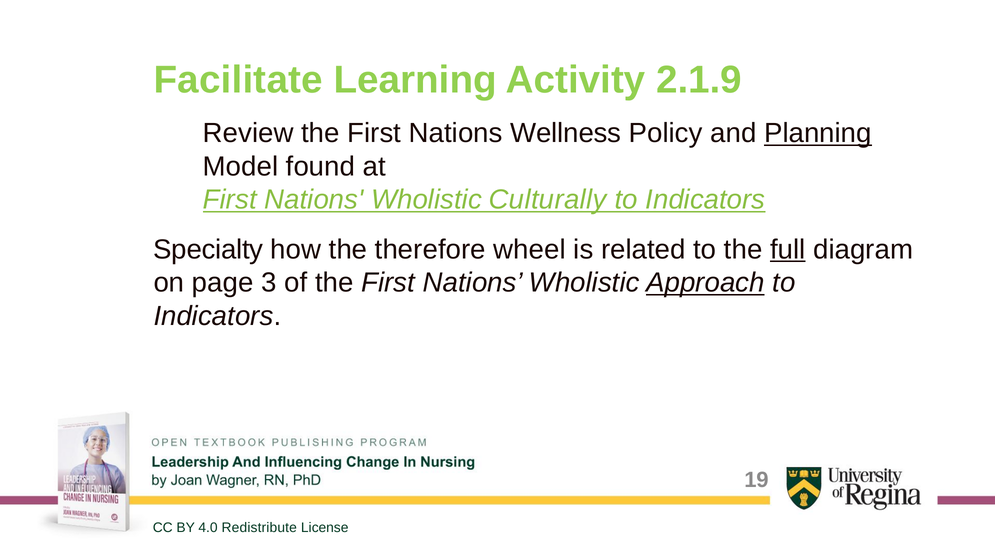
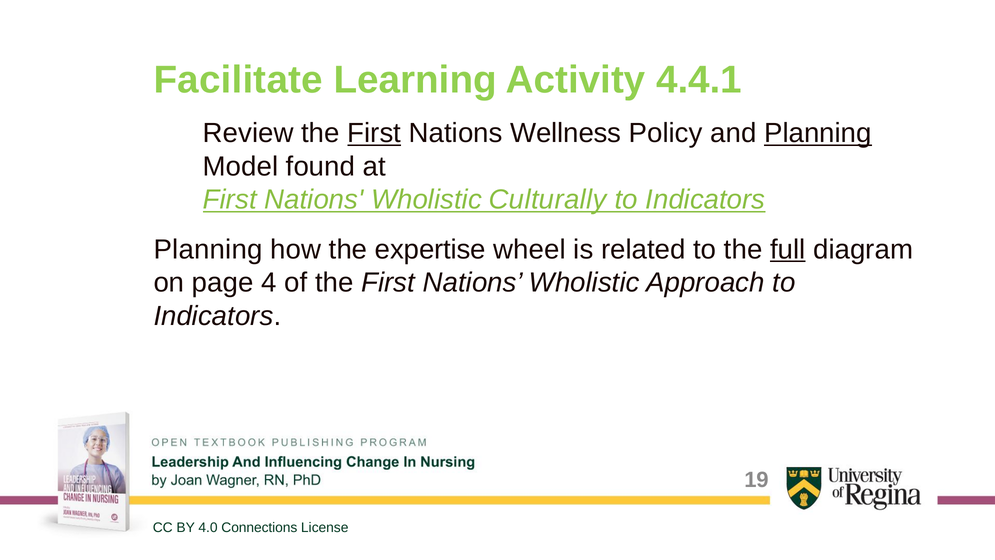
2.1.9: 2.1.9 -> 4.4.1
First at (374, 133) underline: none -> present
Specialty at (208, 249): Specialty -> Planning
therefore: therefore -> expertise
3: 3 -> 4
Approach underline: present -> none
Redistribute: Redistribute -> Connections
